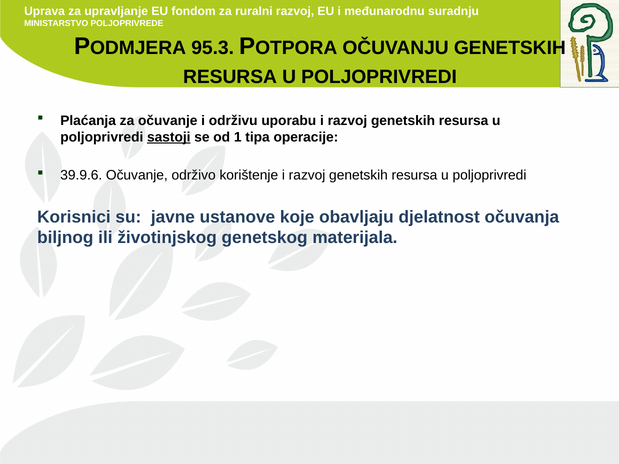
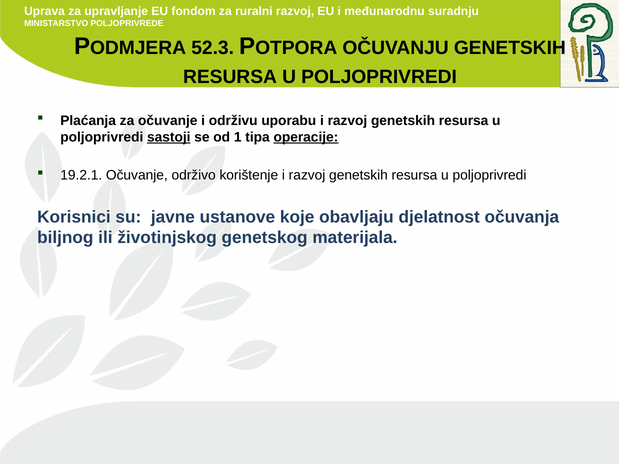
95.3: 95.3 -> 52.3
operacije underline: none -> present
39.9.6: 39.9.6 -> 19.2.1
